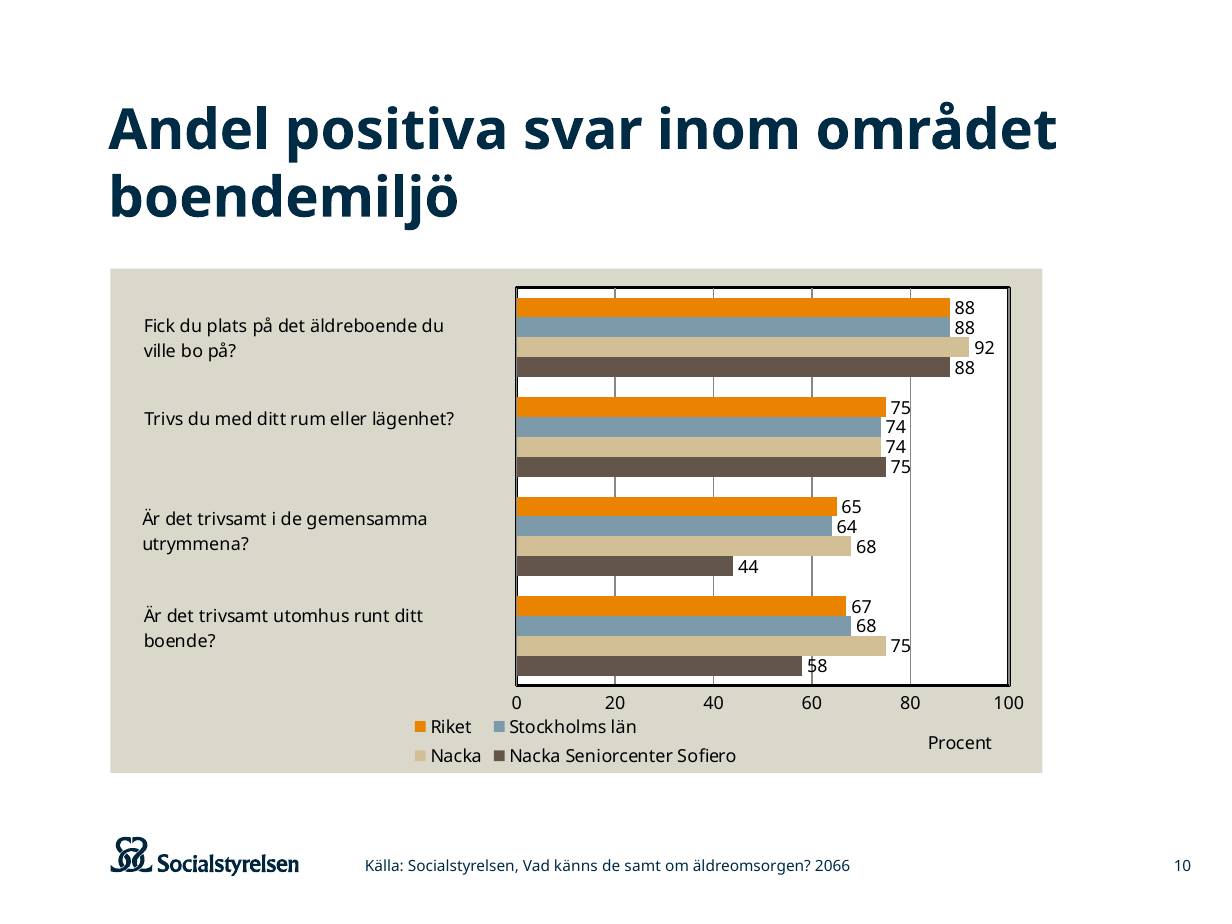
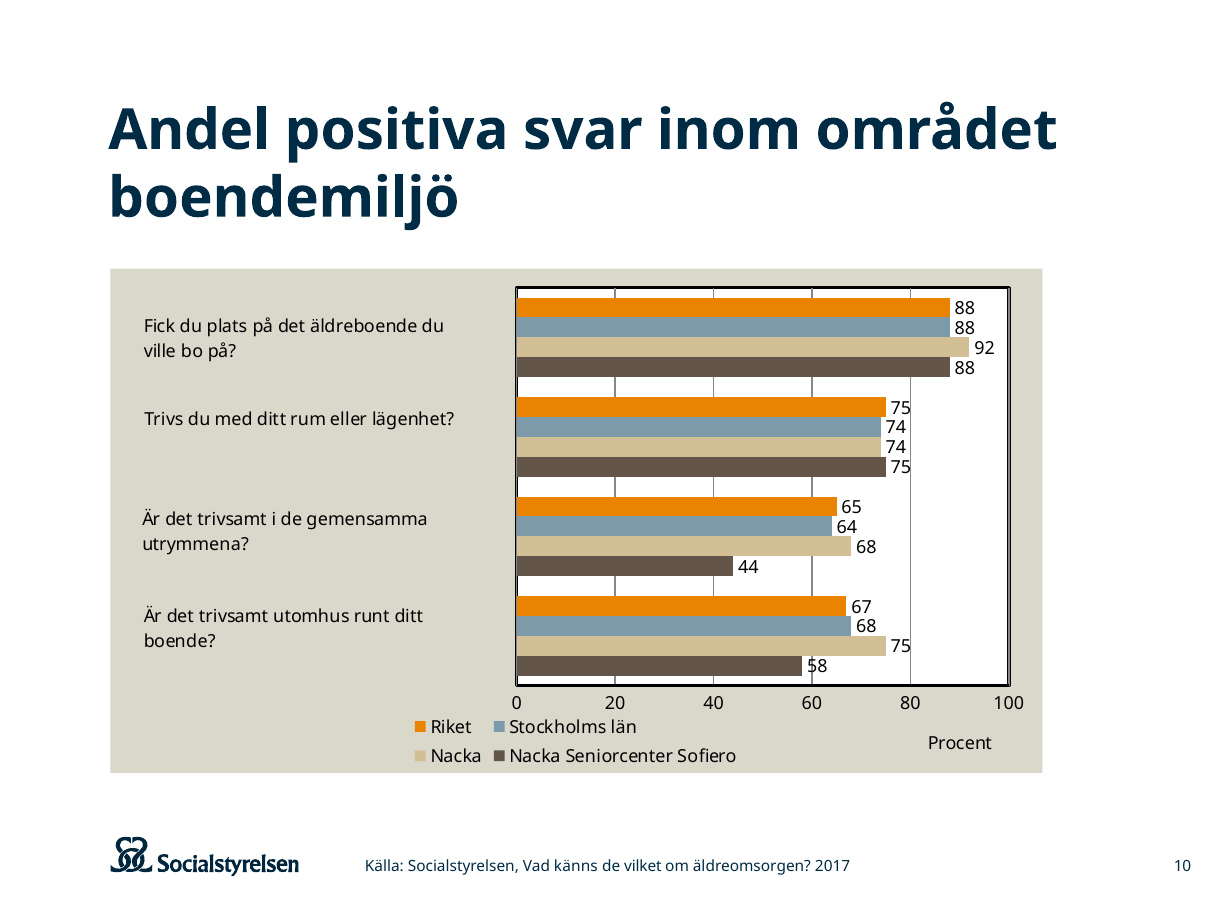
samt: samt -> vilket
2066: 2066 -> 2017
